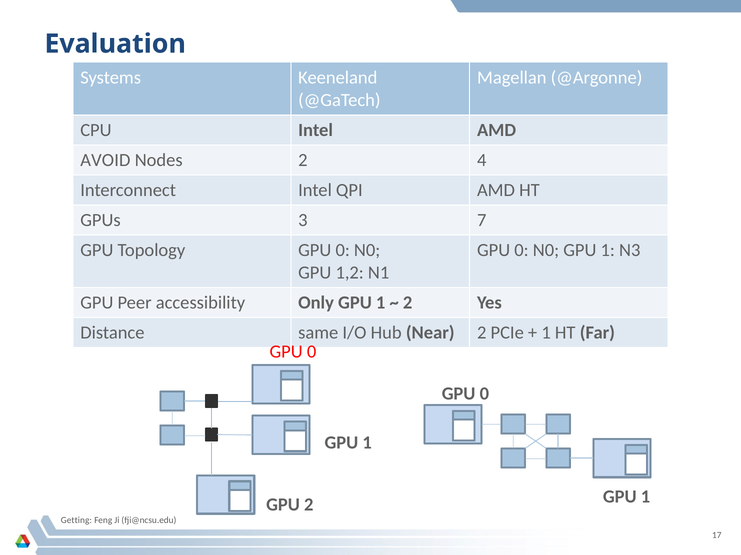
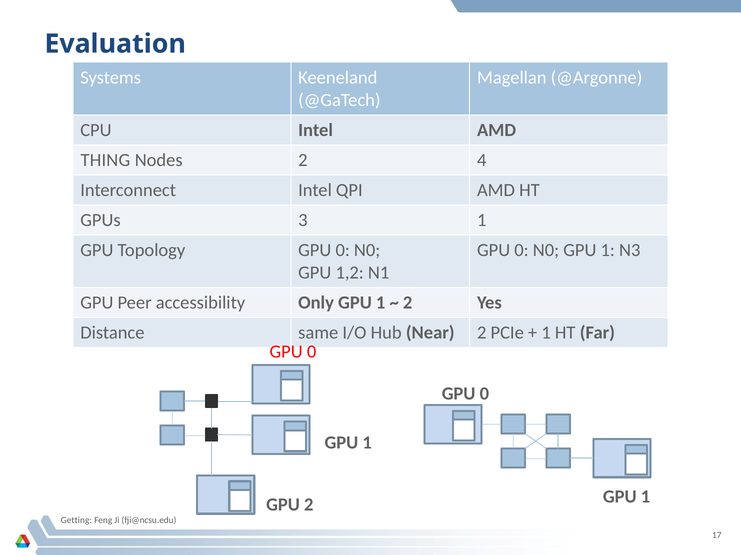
AVOID: AVOID -> THING
3 7: 7 -> 1
